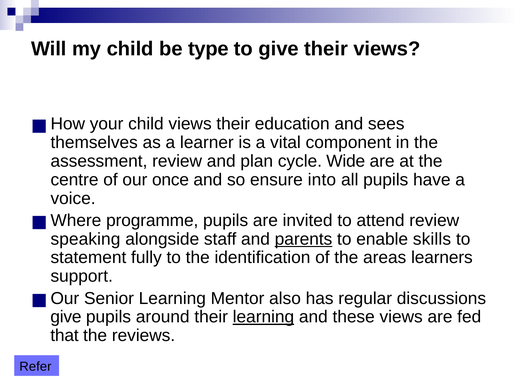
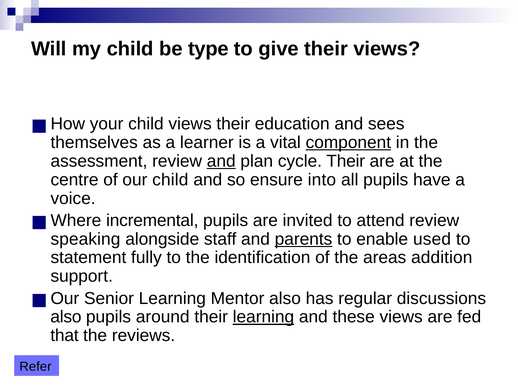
component underline: none -> present
and at (221, 161) underline: none -> present
cycle Wide: Wide -> Their
our once: once -> child
programme: programme -> incremental
skills: skills -> used
learners: learners -> addition
give at (66, 317): give -> also
